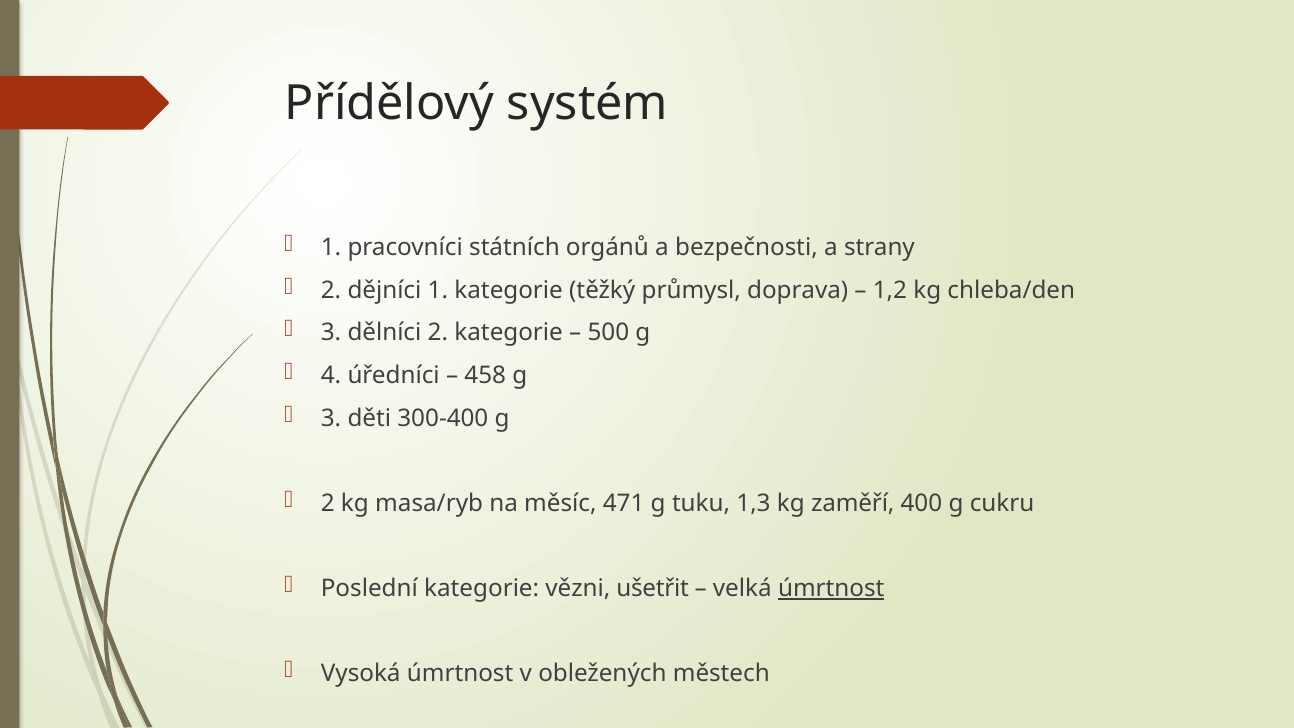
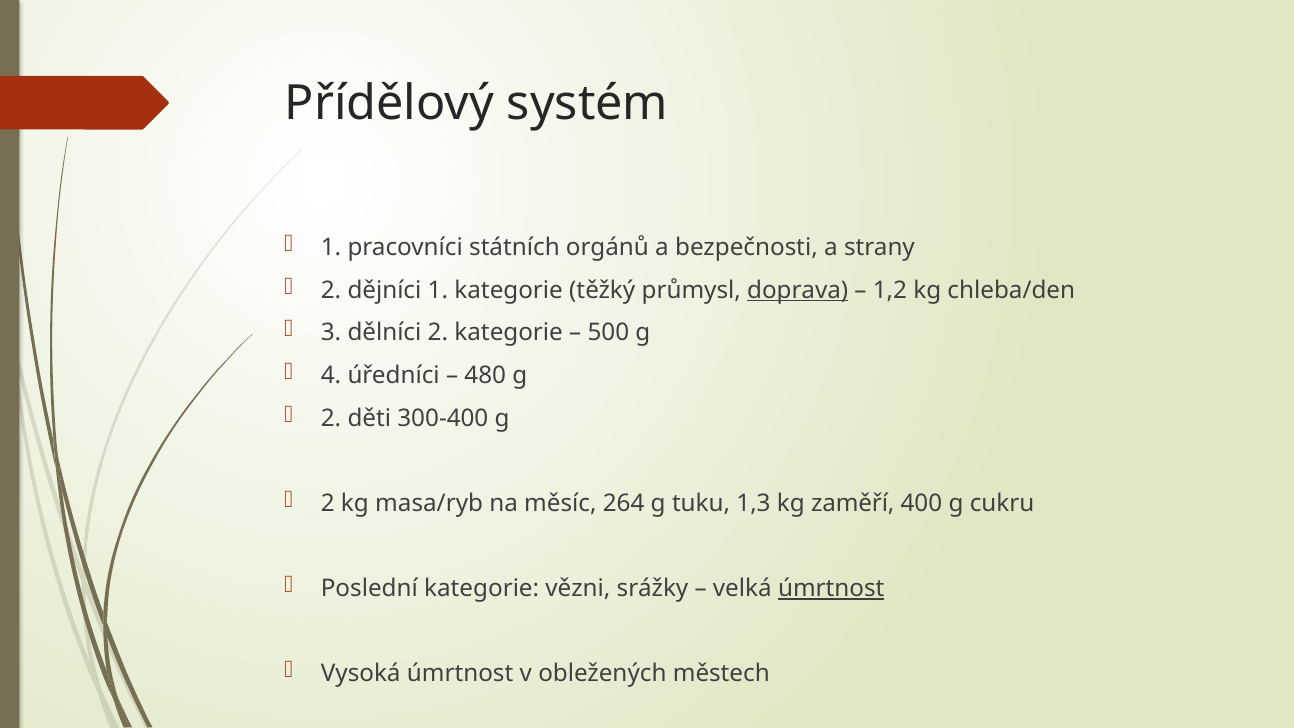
doprava underline: none -> present
458: 458 -> 480
3 at (331, 418): 3 -> 2
471: 471 -> 264
ušetřit: ušetřit -> srážky
